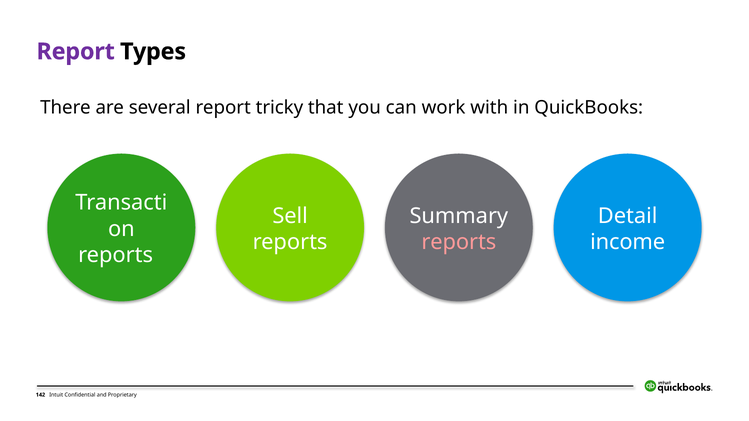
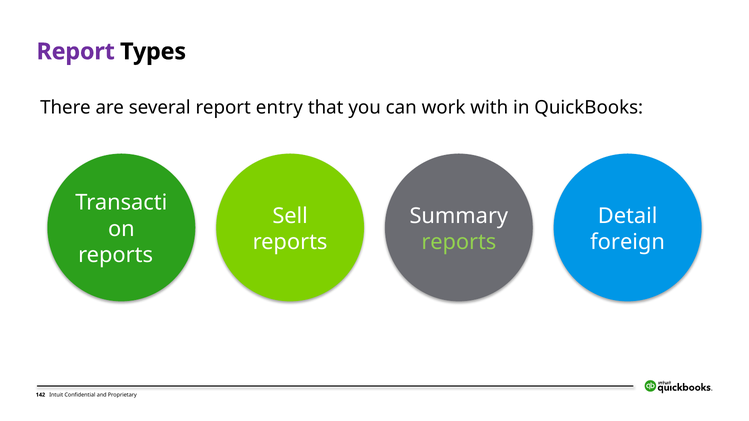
tricky: tricky -> entry
reports at (459, 242) colour: pink -> light green
income: income -> foreign
